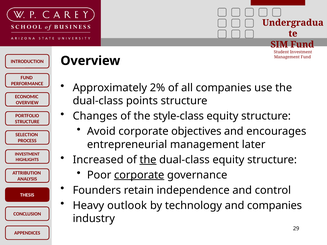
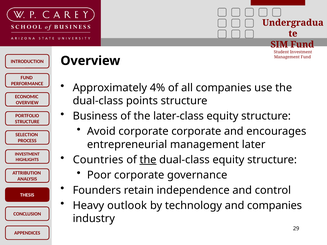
2%: 2% -> 4%
Changes: Changes -> Business
style-class: style-class -> later-class
corporate objectives: objectives -> corporate
Increased: Increased -> Countries
corporate at (139, 175) underline: present -> none
